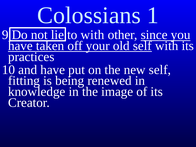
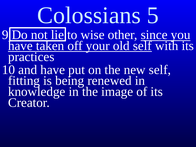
1: 1 -> 5
to with: with -> wise
